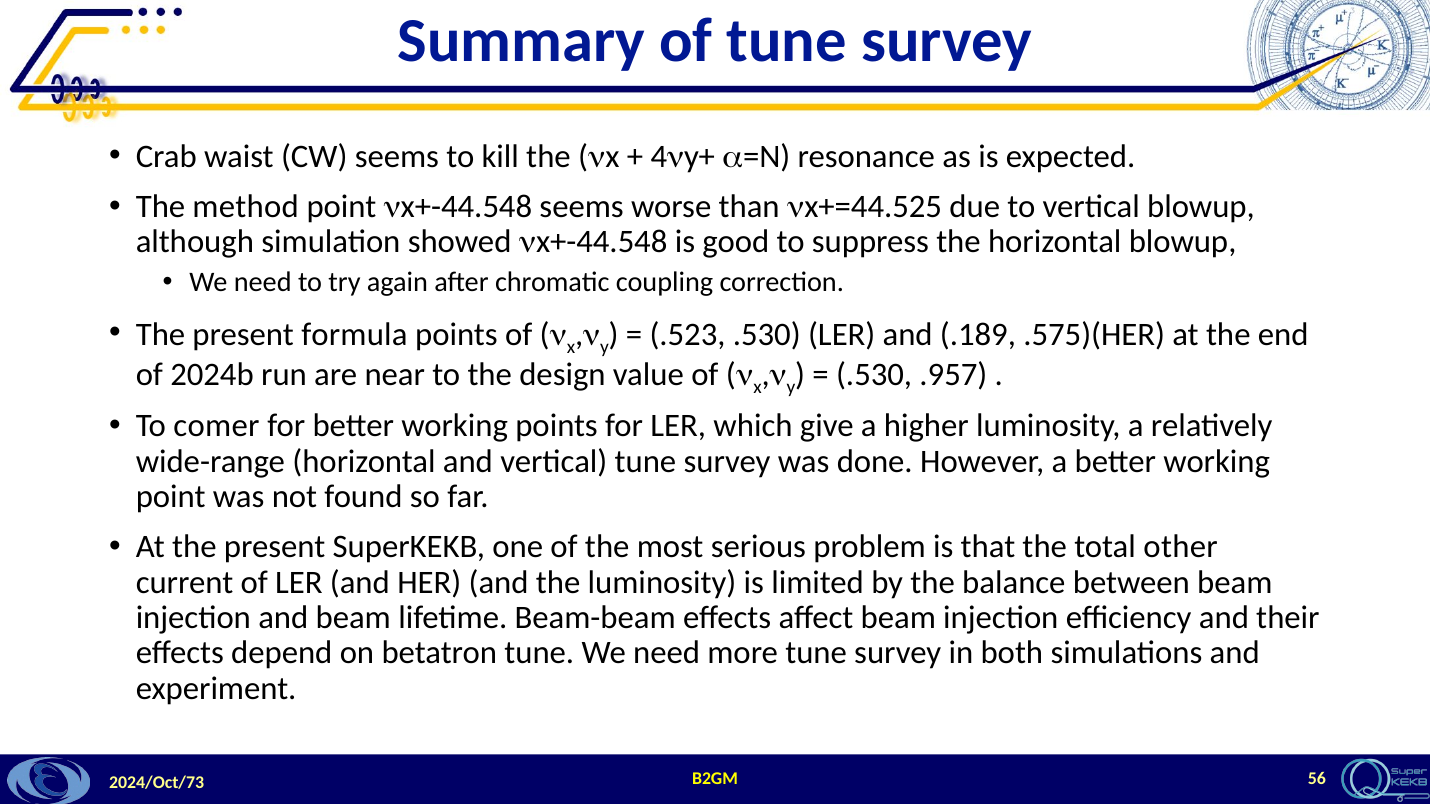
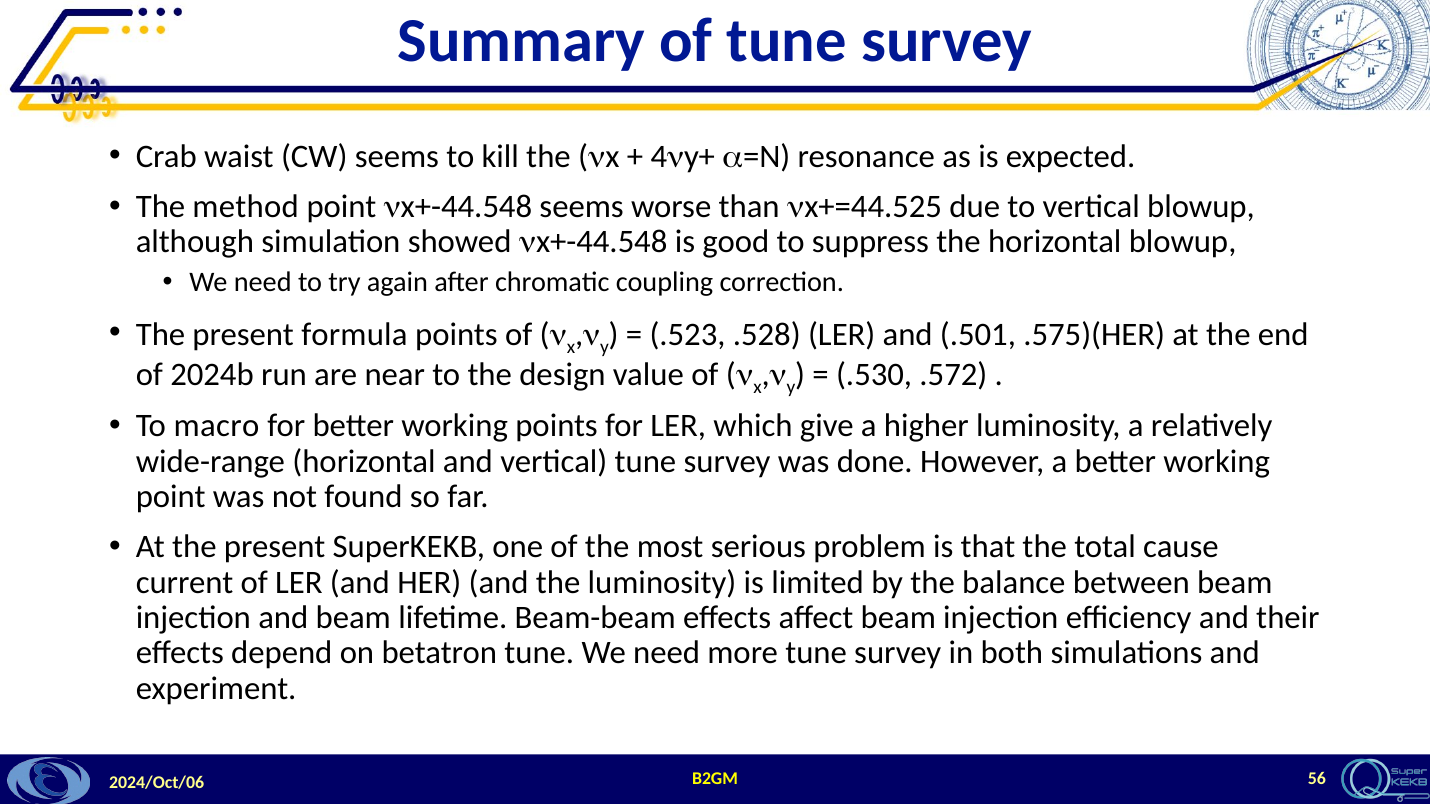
.523 .530: .530 -> .528
.189: .189 -> .501
.957: .957 -> .572
comer: comer -> macro
other: other -> cause
2024/Oct/73: 2024/Oct/73 -> 2024/Oct/06
